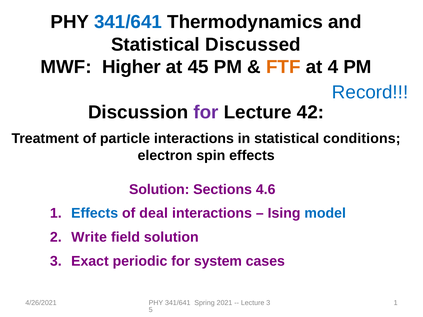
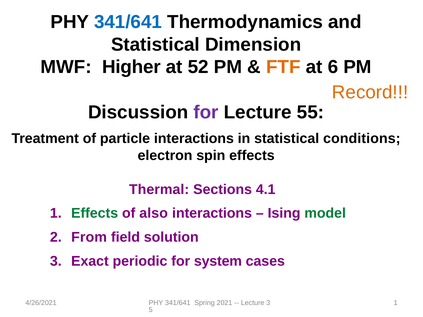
Discussed: Discussed -> Dimension
45: 45 -> 52
4: 4 -> 6
Record colour: blue -> orange
42: 42 -> 55
Solution at (159, 190): Solution -> Thermal
4.6: 4.6 -> 4.1
Effects at (95, 213) colour: blue -> green
deal: deal -> also
model colour: blue -> green
Write: Write -> From
